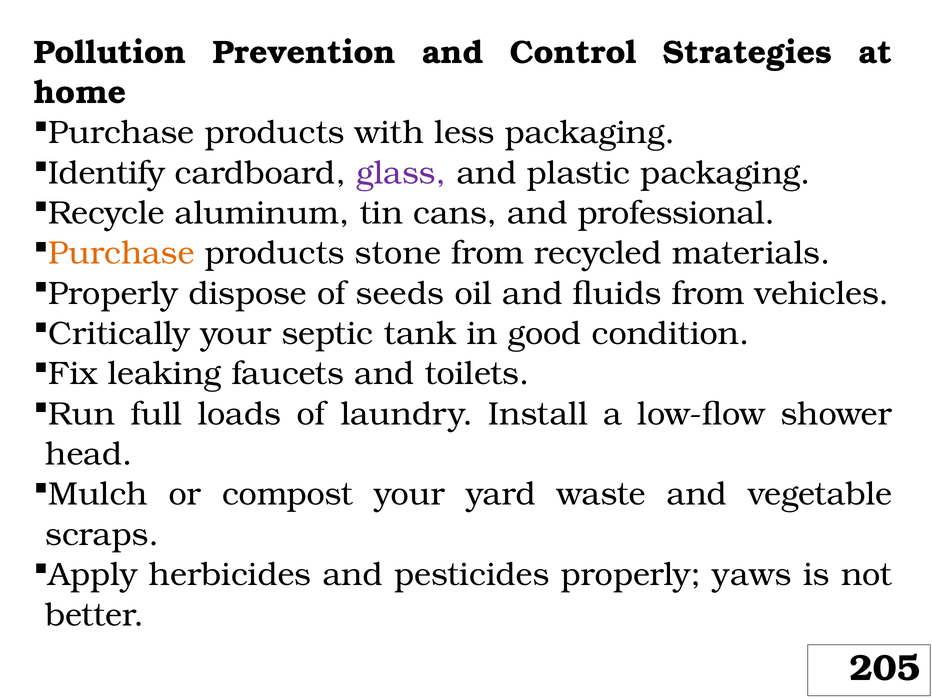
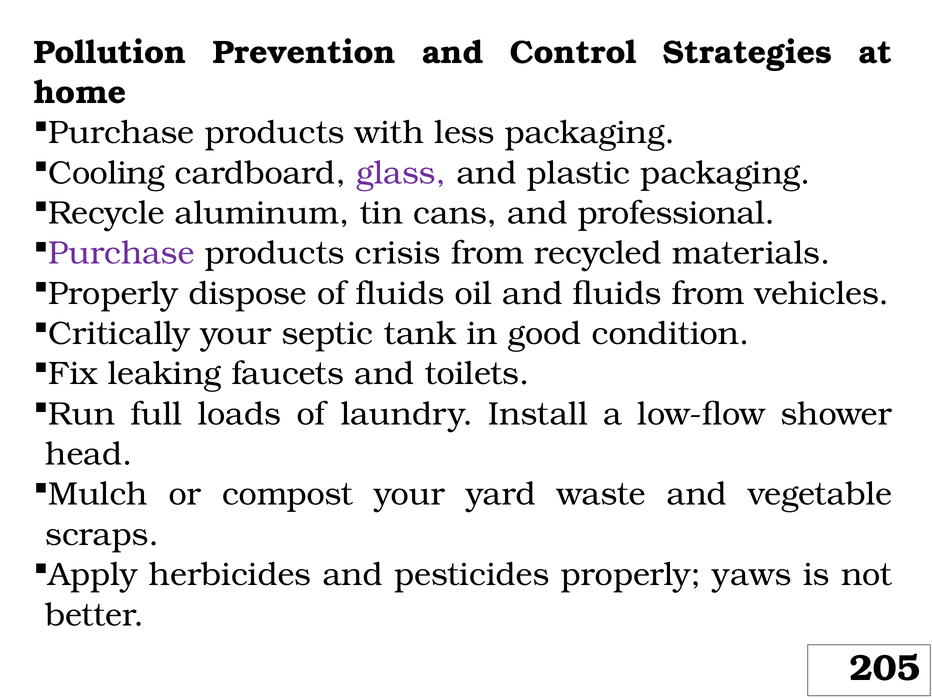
Identify: Identify -> Cooling
Purchase at (121, 253) colour: orange -> purple
stone: stone -> crisis
of seeds: seeds -> fluids
